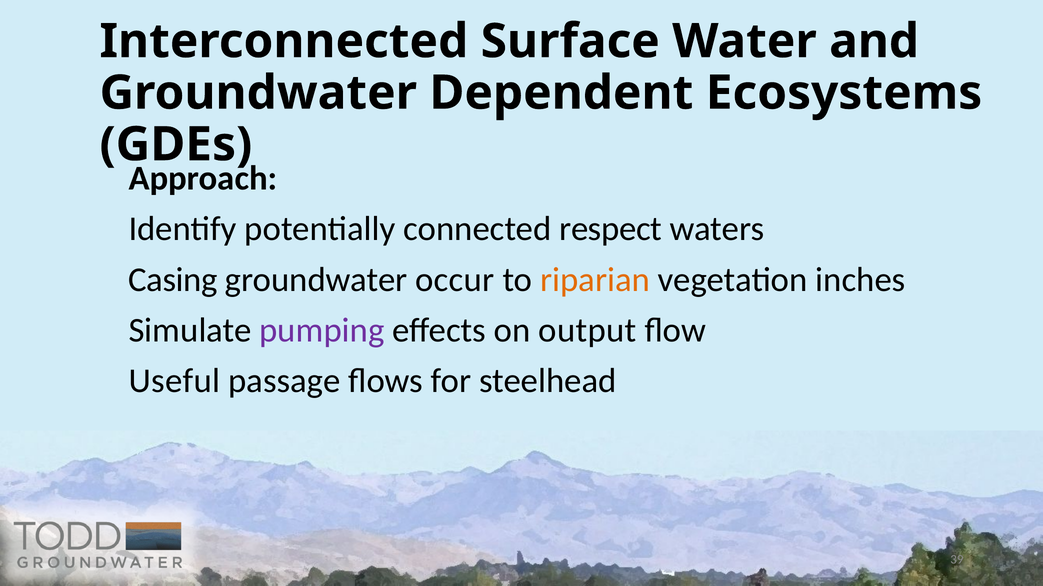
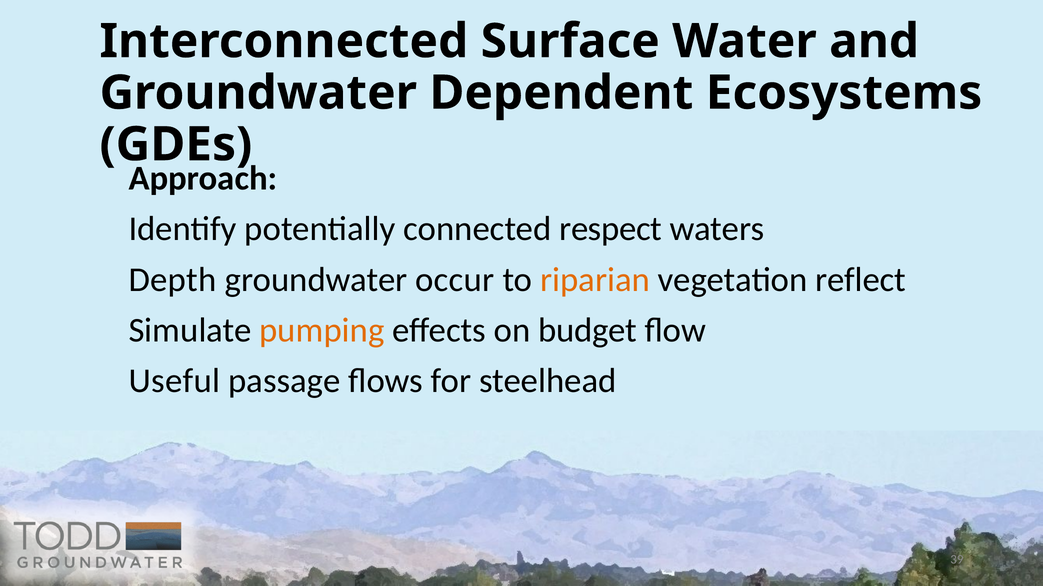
Casing: Casing -> Depth
inches: inches -> reflect
pumping colour: purple -> orange
output: output -> budget
